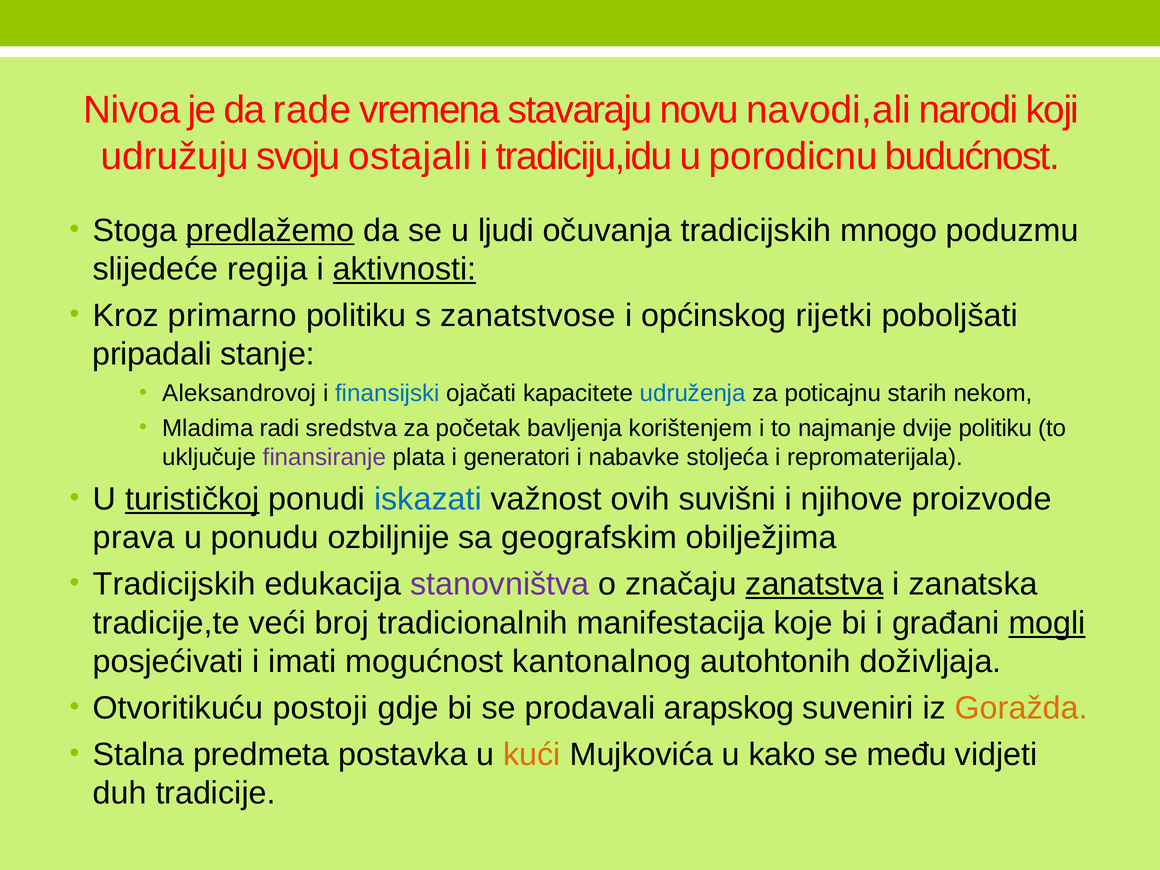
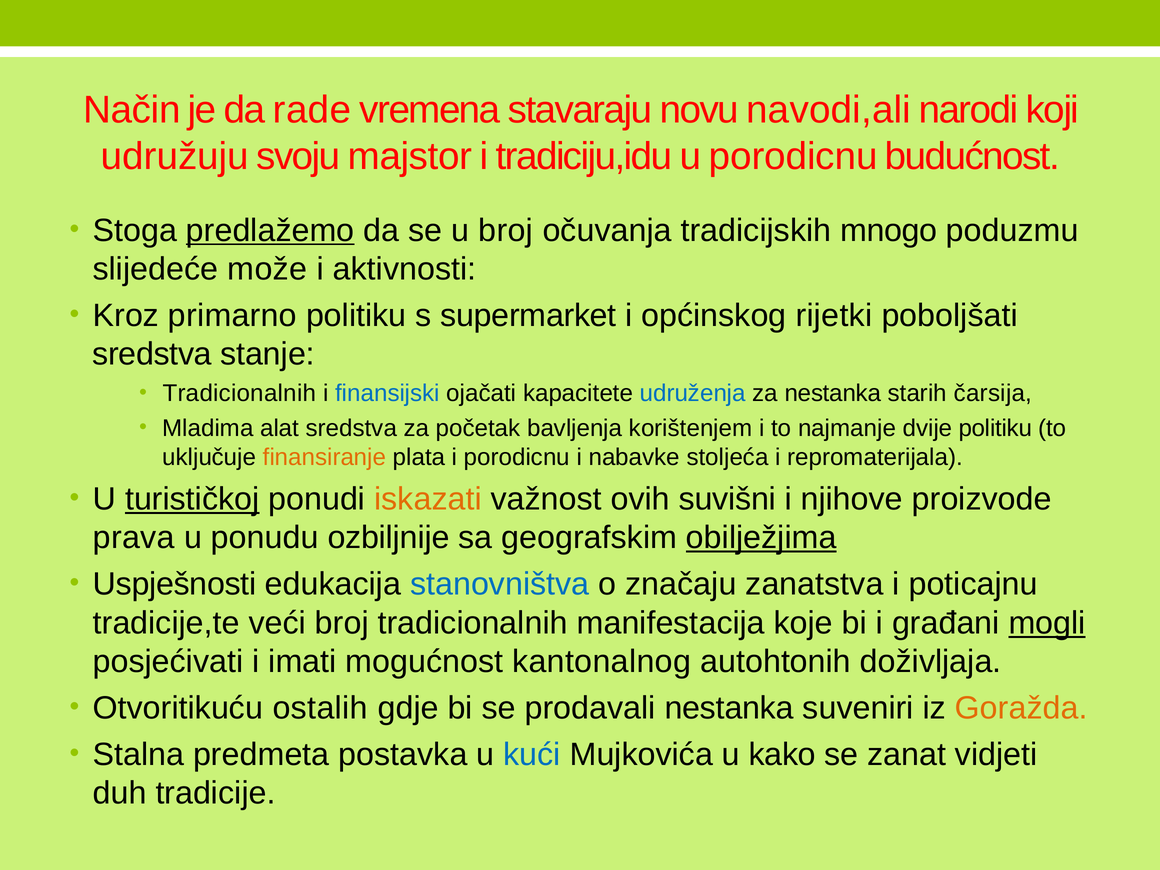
Nivoa: Nivoa -> Način
ostajali: ostajali -> majstor
u ljudi: ljudi -> broj
regija: regija -> može
aktivnosti underline: present -> none
zanatstvose: zanatstvose -> supermarket
pripadali at (152, 354): pripadali -> sredstva
Aleksandrovoj at (239, 393): Aleksandrovoj -> Tradicionalnih
za poticajnu: poticajnu -> nestanka
nekom: nekom -> čarsija
radi: radi -> alat
finansiranje colour: purple -> orange
i generatori: generatori -> porodicnu
iskazati colour: blue -> orange
obilježjima underline: none -> present
Tradicijskih at (174, 584): Tradicijskih -> Uspješnosti
stanovništva colour: purple -> blue
zanatstva underline: present -> none
zanatska: zanatska -> poticajnu
postoji: postoji -> ostalih
prodavali arapskog: arapskog -> nestanka
kući colour: orange -> blue
među: među -> zanat
